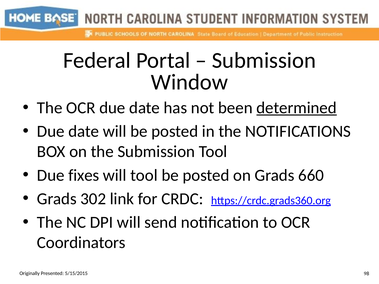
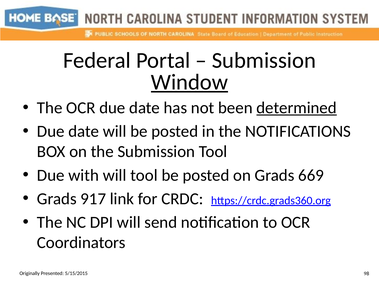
Window underline: none -> present
fixes: fixes -> with
660: 660 -> 669
302: 302 -> 917
